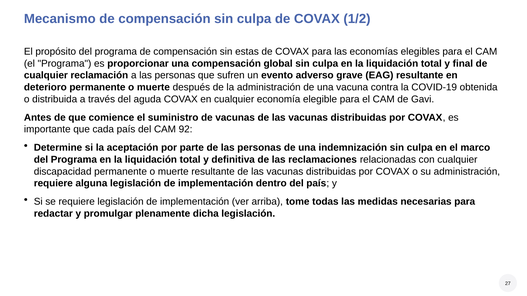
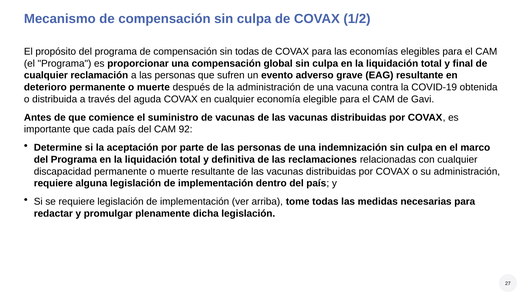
sin estas: estas -> todas
